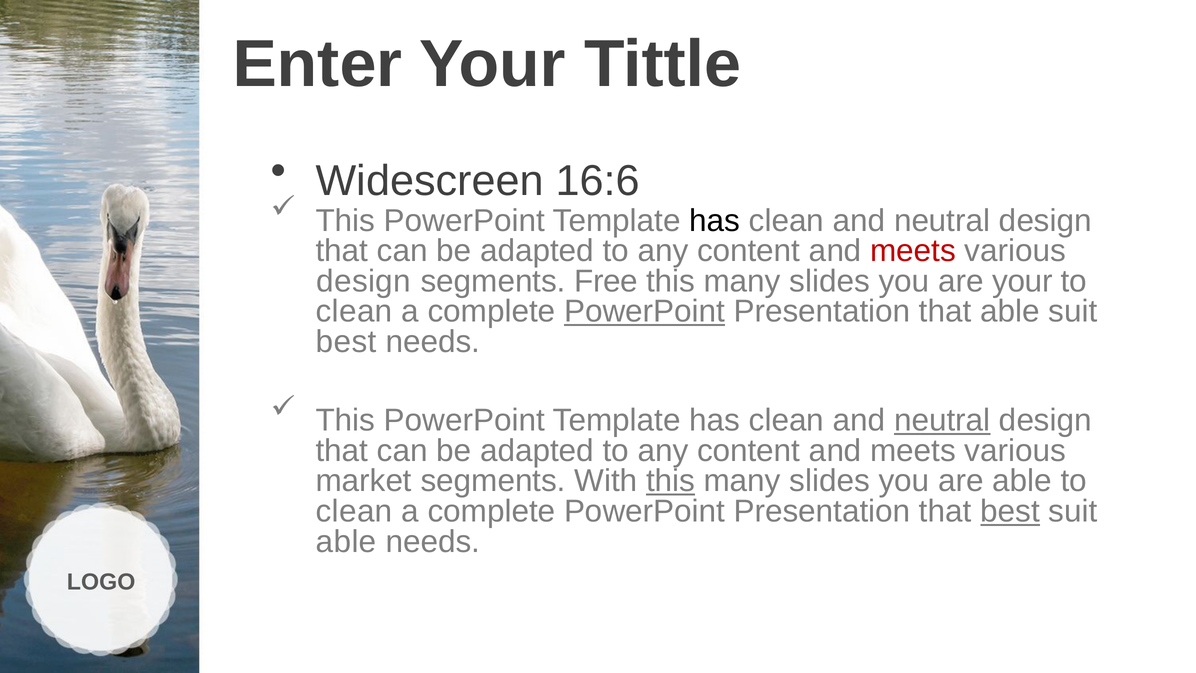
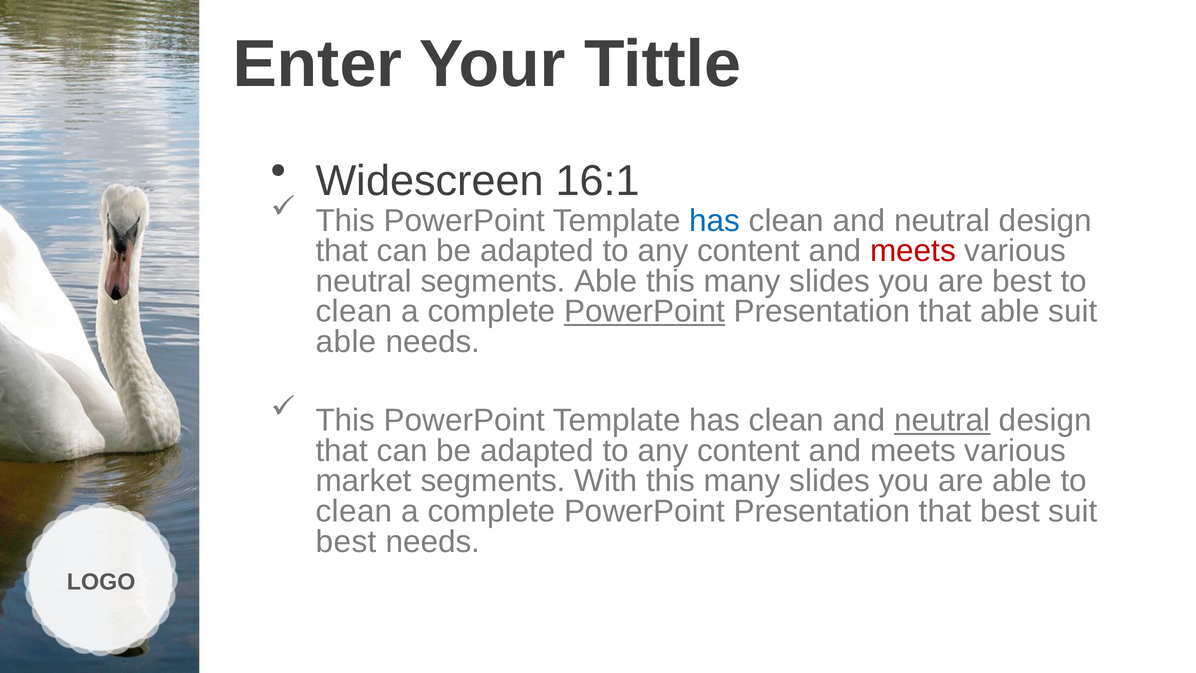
16:6: 16:6 -> 16:1
has at (715, 221) colour: black -> blue
design at (364, 281): design -> neutral
segments Free: Free -> Able
are your: your -> best
best at (346, 342): best -> able
this at (671, 481) underline: present -> none
best at (1010, 511) underline: present -> none
able at (346, 541): able -> best
